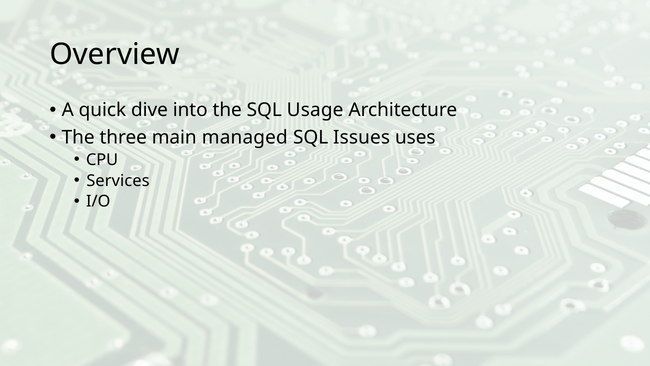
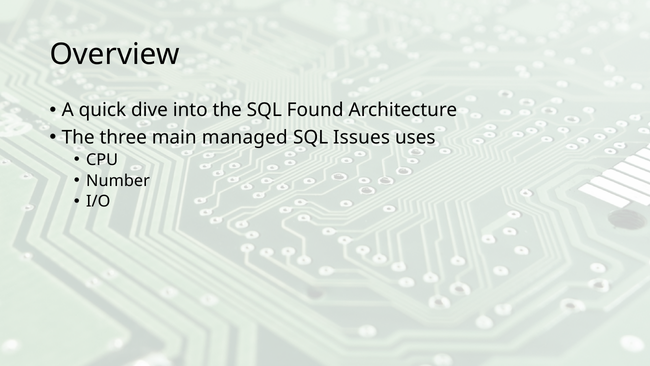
Usage: Usage -> Found
Services: Services -> Number
